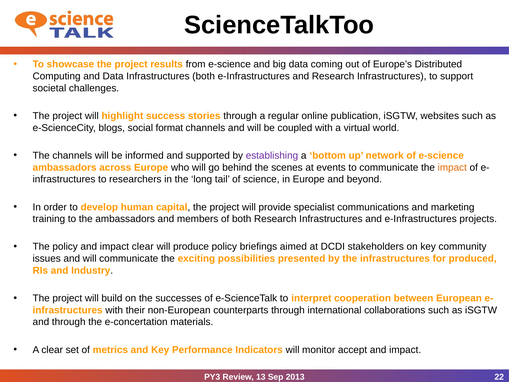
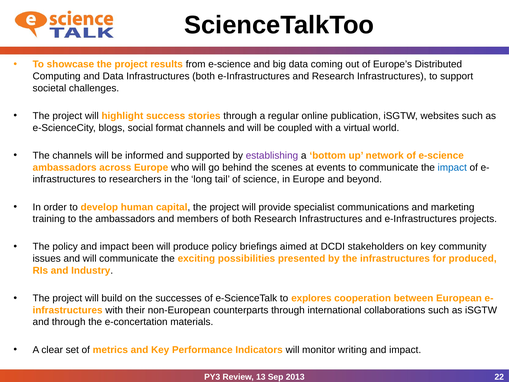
impact at (452, 167) colour: orange -> blue
impact clear: clear -> been
interpret: interpret -> explores
accept: accept -> writing
